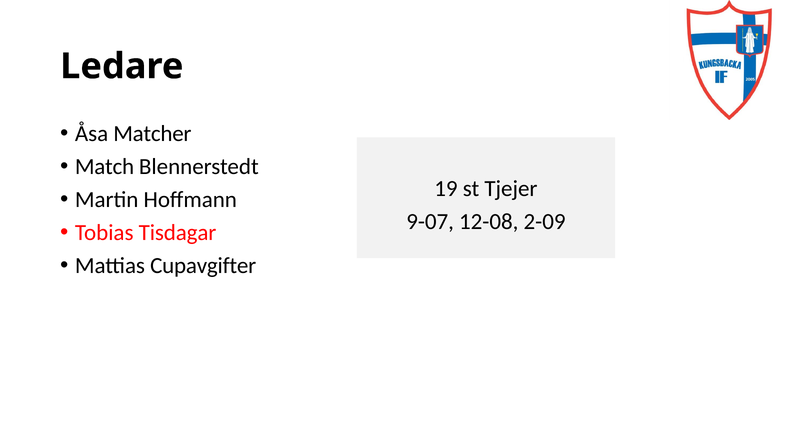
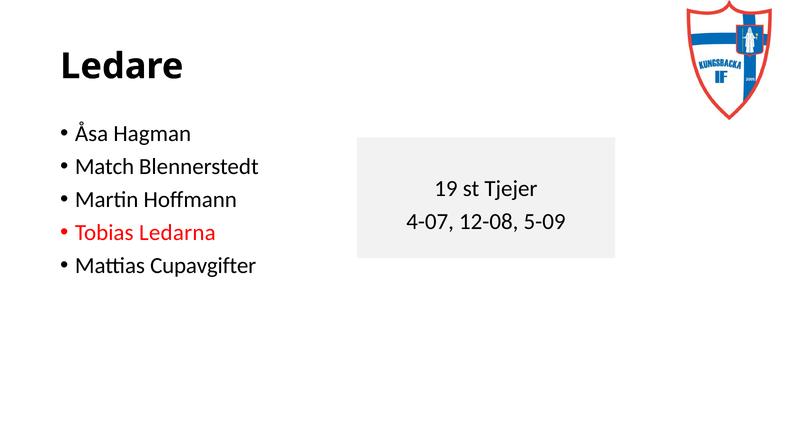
Matcher: Matcher -> Hagman
9-07: 9-07 -> 4-07
2-09: 2-09 -> 5-09
Tisdagar: Tisdagar -> Ledarna
